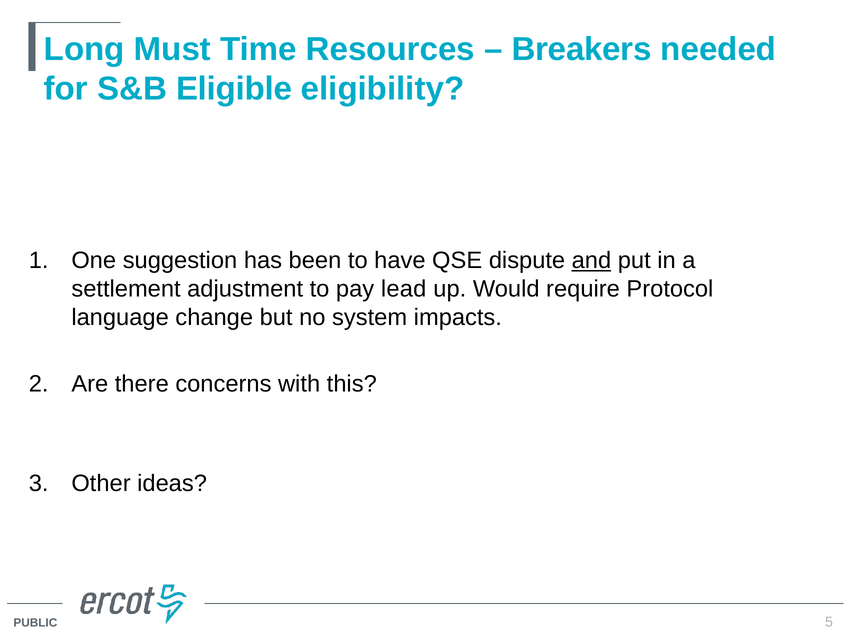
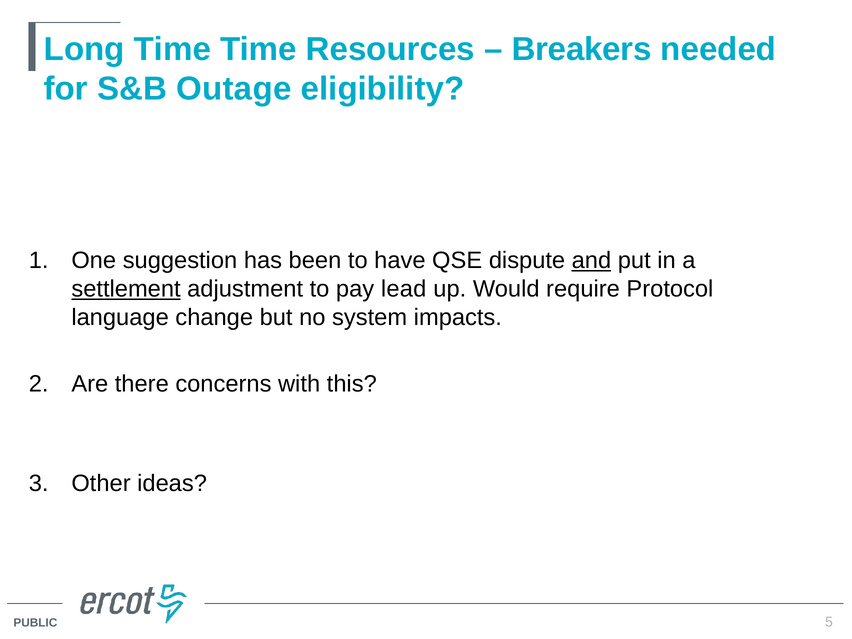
Long Must: Must -> Time
Eligible: Eligible -> Outage
settlement underline: none -> present
